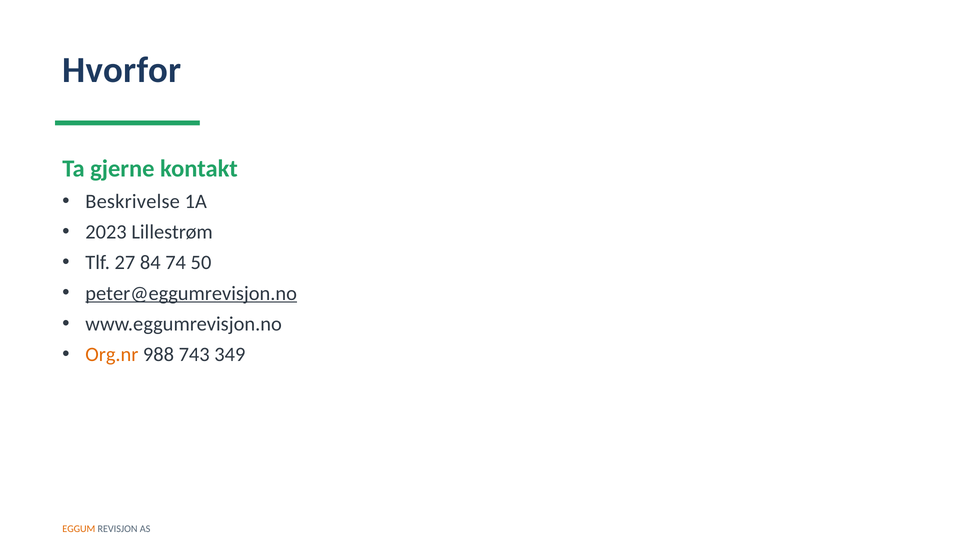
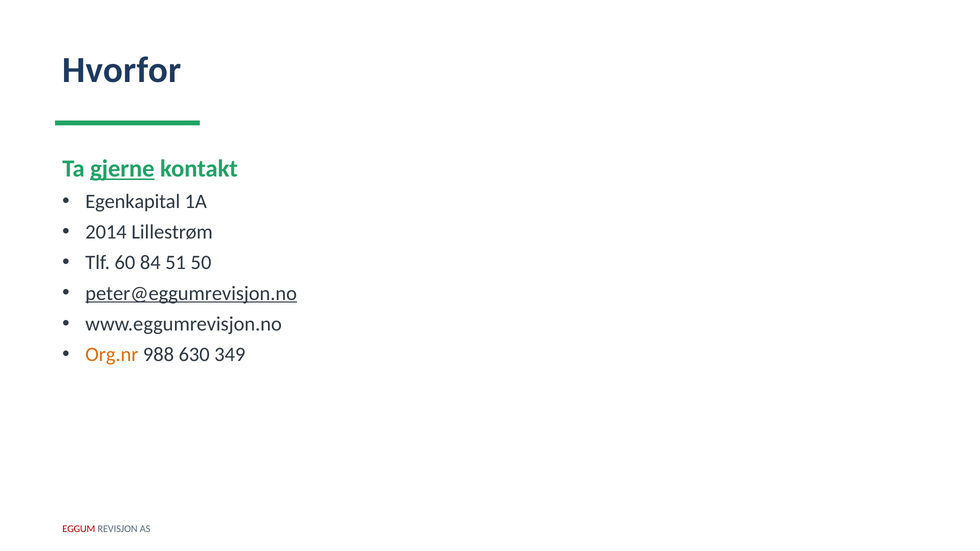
gjerne underline: none -> present
Beskrivelse: Beskrivelse -> Egenkapital
2023: 2023 -> 2014
27: 27 -> 60
74: 74 -> 51
743: 743 -> 630
EGGUM colour: orange -> red
